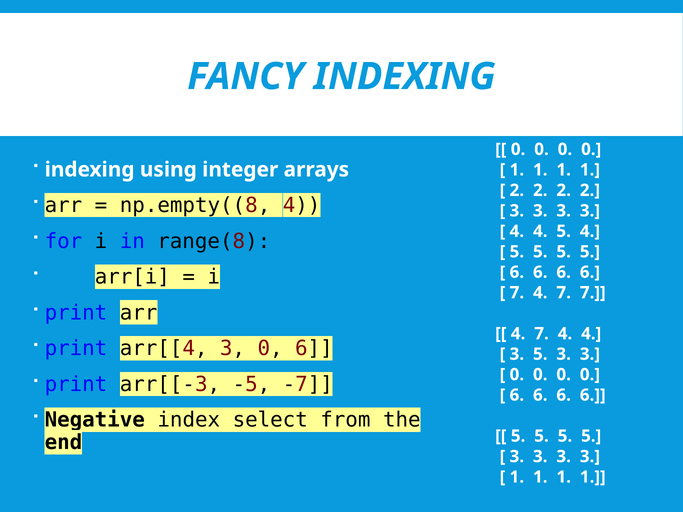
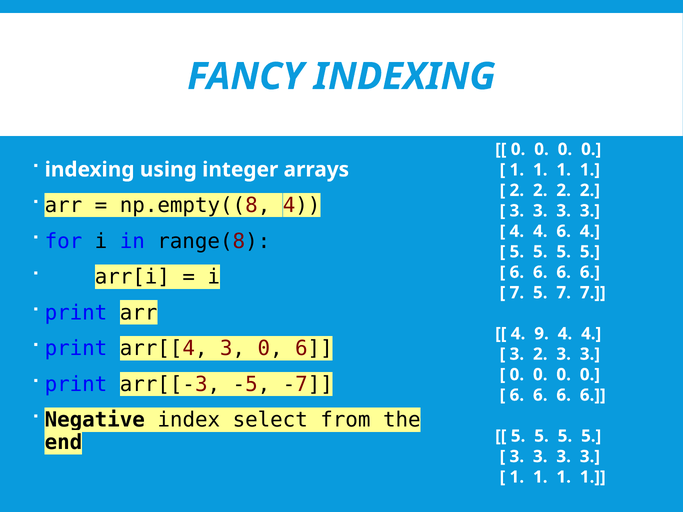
4 5: 5 -> 6
4 at (540, 293): 4 -> 5
7 at (542, 334): 7 -> 9
3 5: 5 -> 2
